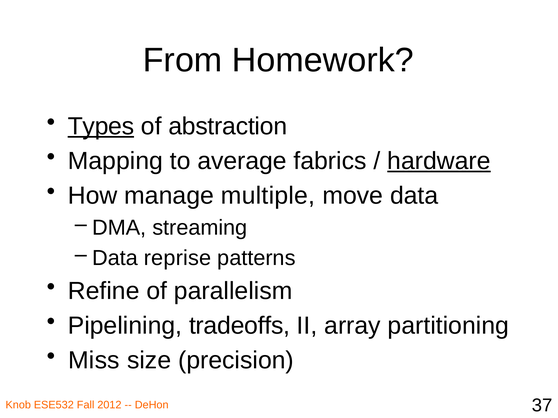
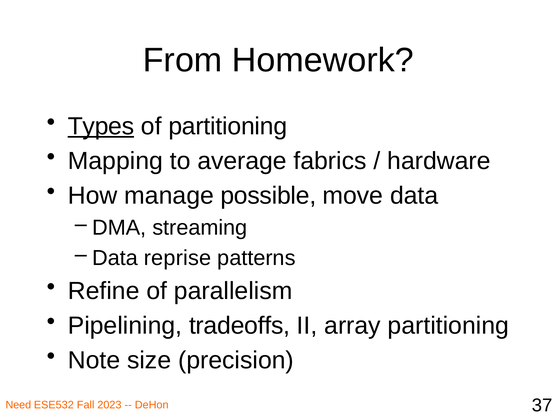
of abstraction: abstraction -> partitioning
hardware underline: present -> none
multiple: multiple -> possible
Miss: Miss -> Note
Knob: Knob -> Need
2012: 2012 -> 2023
